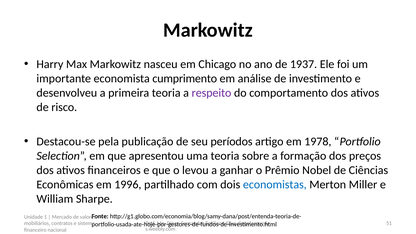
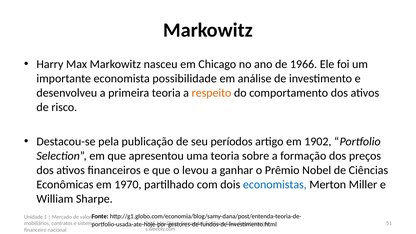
1937: 1937 -> 1966
cumprimento: cumprimento -> possibilidade
respeito colour: purple -> orange
1978: 1978 -> 1902
1996: 1996 -> 1970
